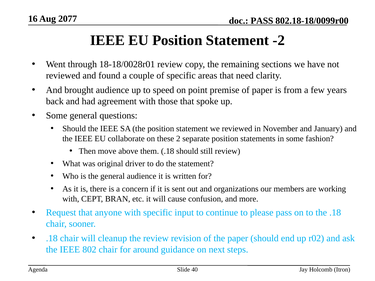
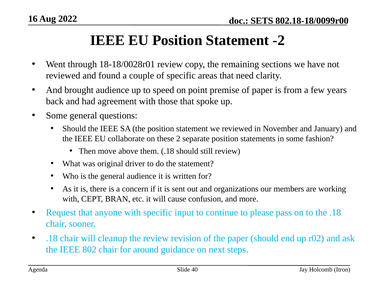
2077: 2077 -> 2022
PASS at (262, 21): PASS -> SETS
